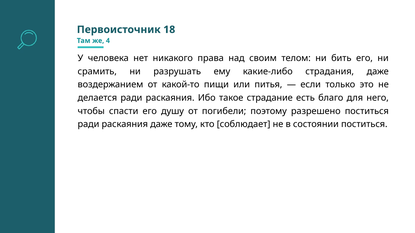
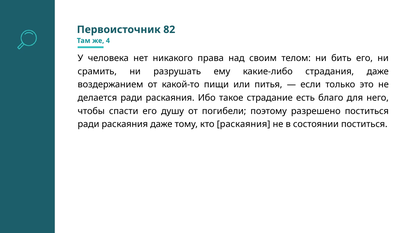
18: 18 -> 82
кто соблюдает: соблюдает -> раскаяния
